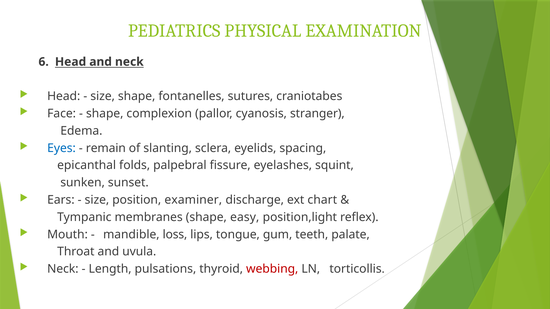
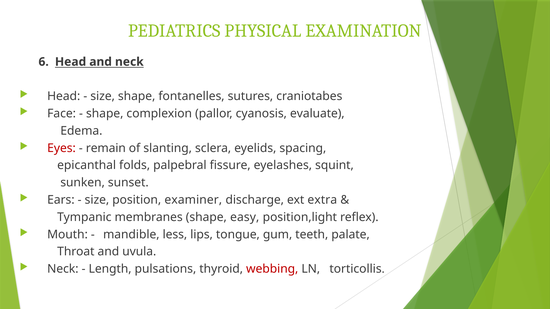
stranger: stranger -> evaluate
Eyes colour: blue -> red
chart: chart -> extra
loss: loss -> less
